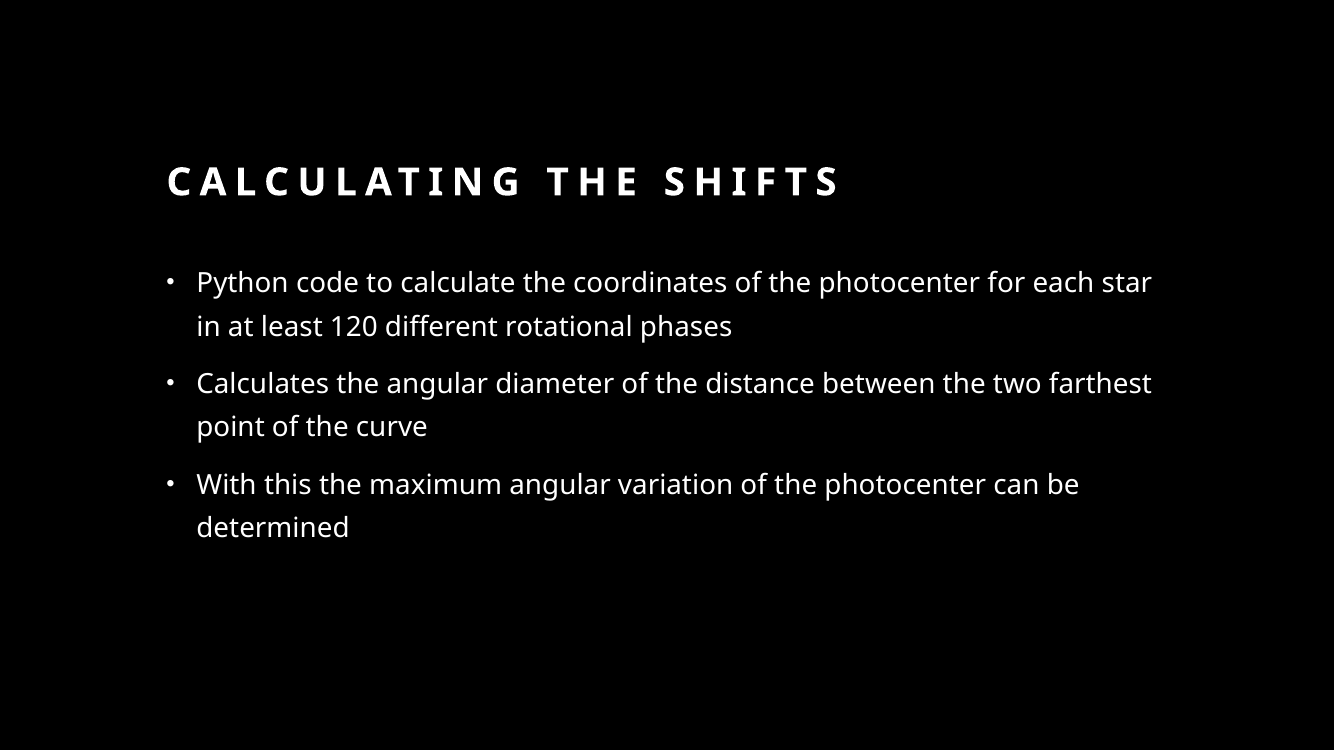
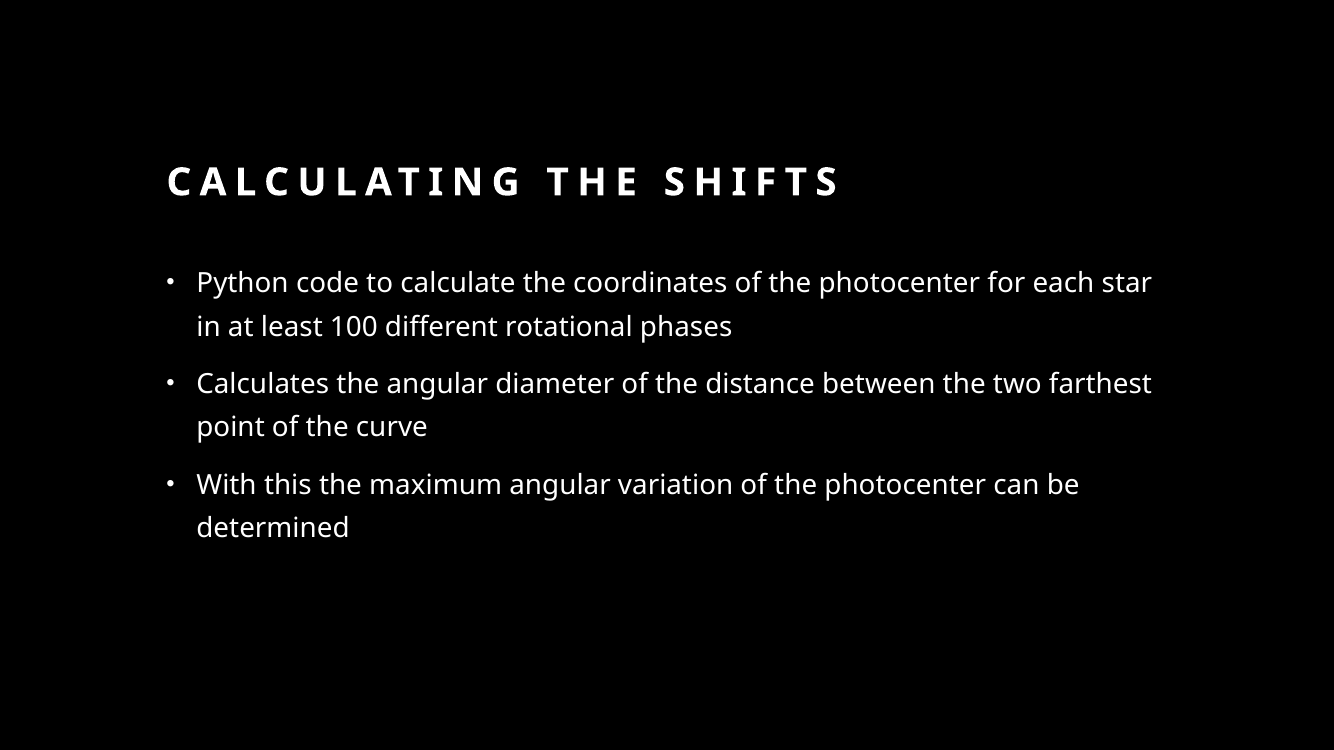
120: 120 -> 100
